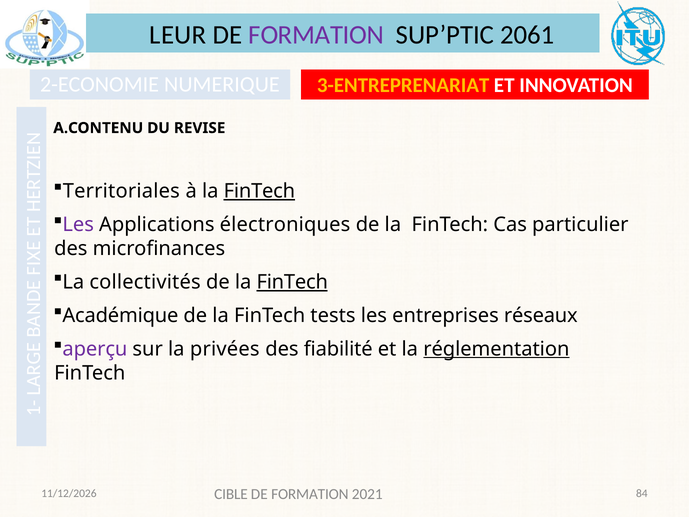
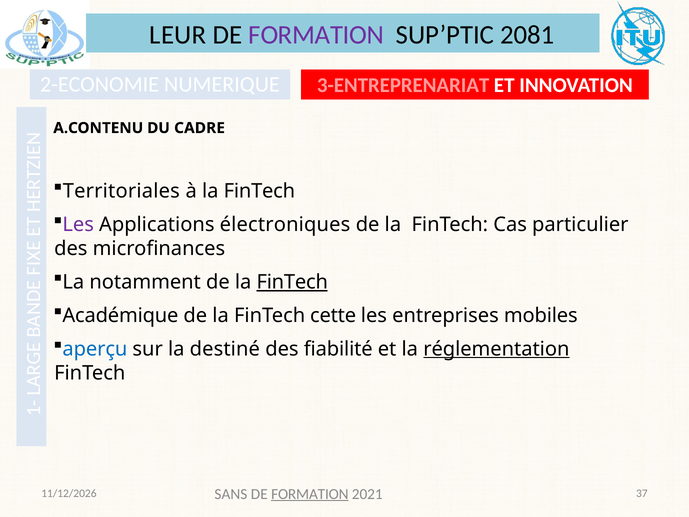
2061: 2061 -> 2081
3-ENTREPRENARIAT colour: yellow -> pink
REVISE: REVISE -> CADRE
FinTech at (259, 191) underline: present -> none
collectivités: collectivités -> notamment
tests: tests -> cette
réseaux: réseaux -> mobiles
aperçu colour: purple -> blue
privées: privées -> destiné
CIBLE: CIBLE -> SANS
FORMATION at (310, 494) underline: none -> present
84: 84 -> 37
